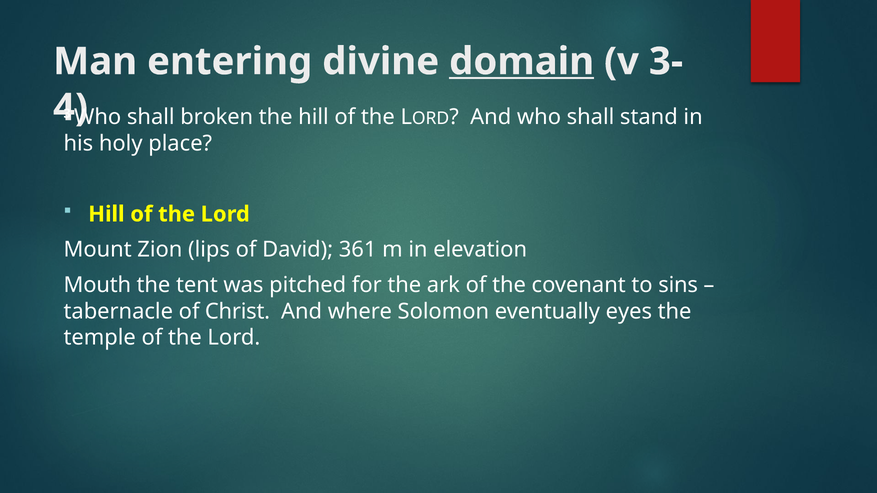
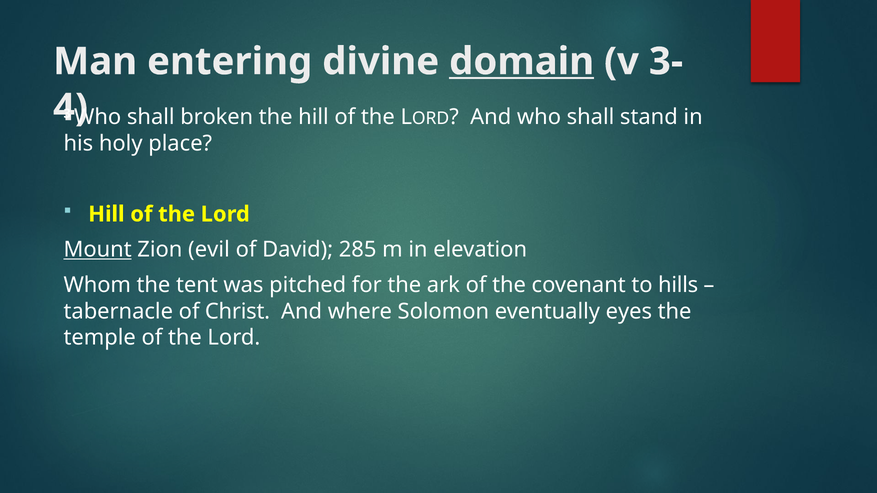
Mount underline: none -> present
lips: lips -> evil
361: 361 -> 285
Mouth: Mouth -> Whom
sins: sins -> hills
